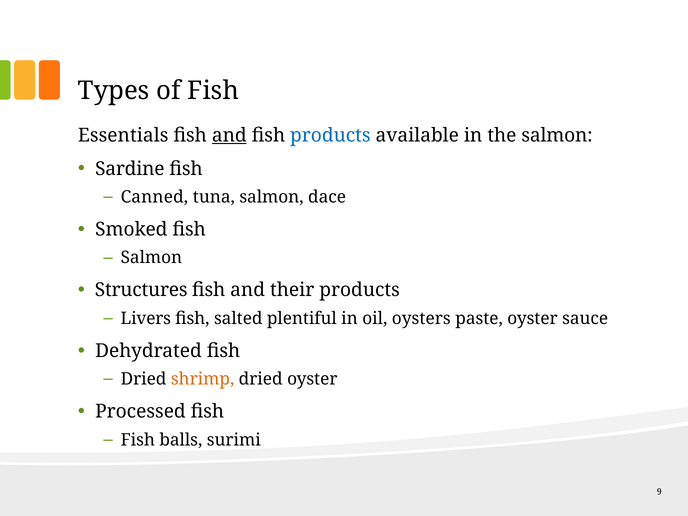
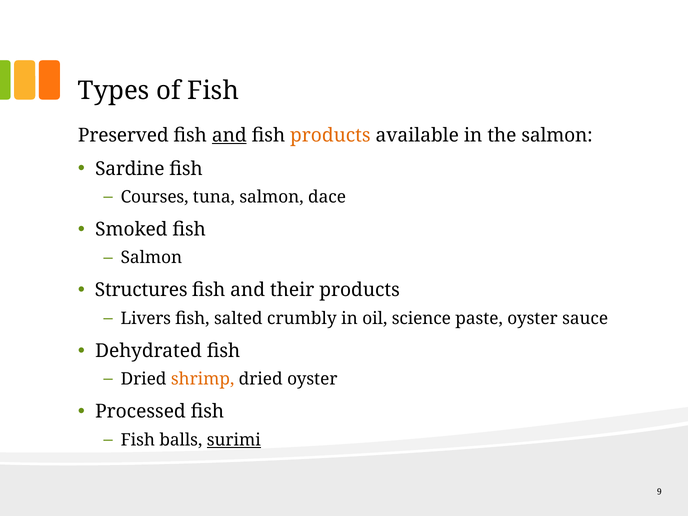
Essentials: Essentials -> Preserved
products at (330, 135) colour: blue -> orange
Canned: Canned -> Courses
plentiful: plentiful -> crumbly
oysters: oysters -> science
surimi underline: none -> present
